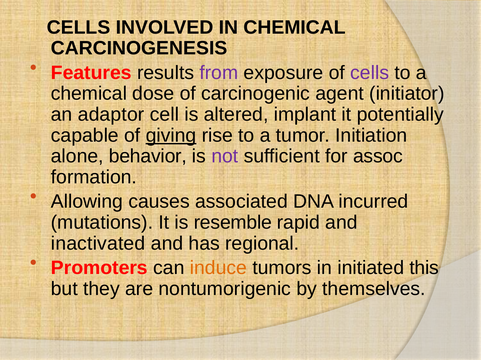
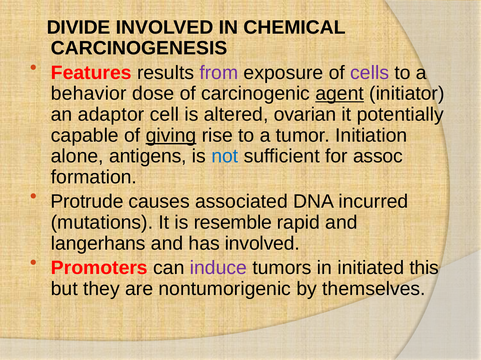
CELLS at (79, 27): CELLS -> DIVIDE
chemical at (89, 94): chemical -> behavior
agent underline: none -> present
implant: implant -> ovarian
behavior: behavior -> antigens
not colour: purple -> blue
Allowing: Allowing -> Protrude
inactivated: inactivated -> langerhans
has regional: regional -> involved
induce colour: orange -> purple
